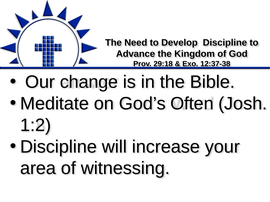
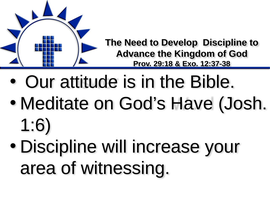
change: change -> attitude
Often: Often -> Have
1:2: 1:2 -> 1:6
